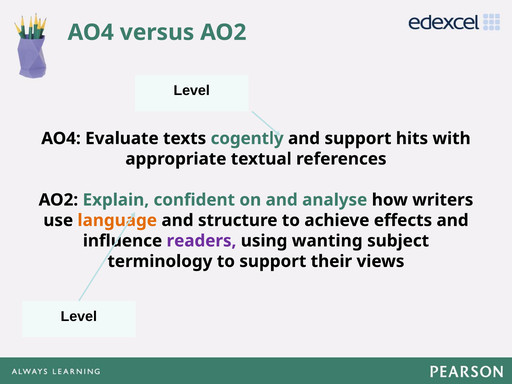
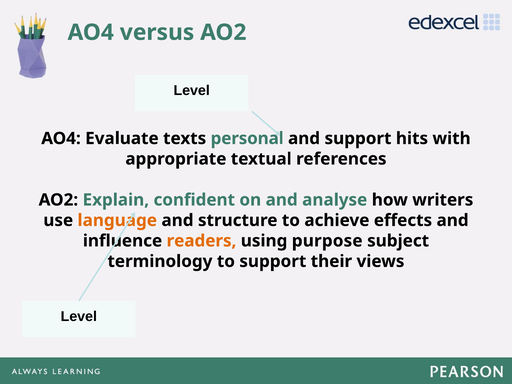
cogently: cogently -> personal
readers colour: purple -> orange
wanting: wanting -> purpose
